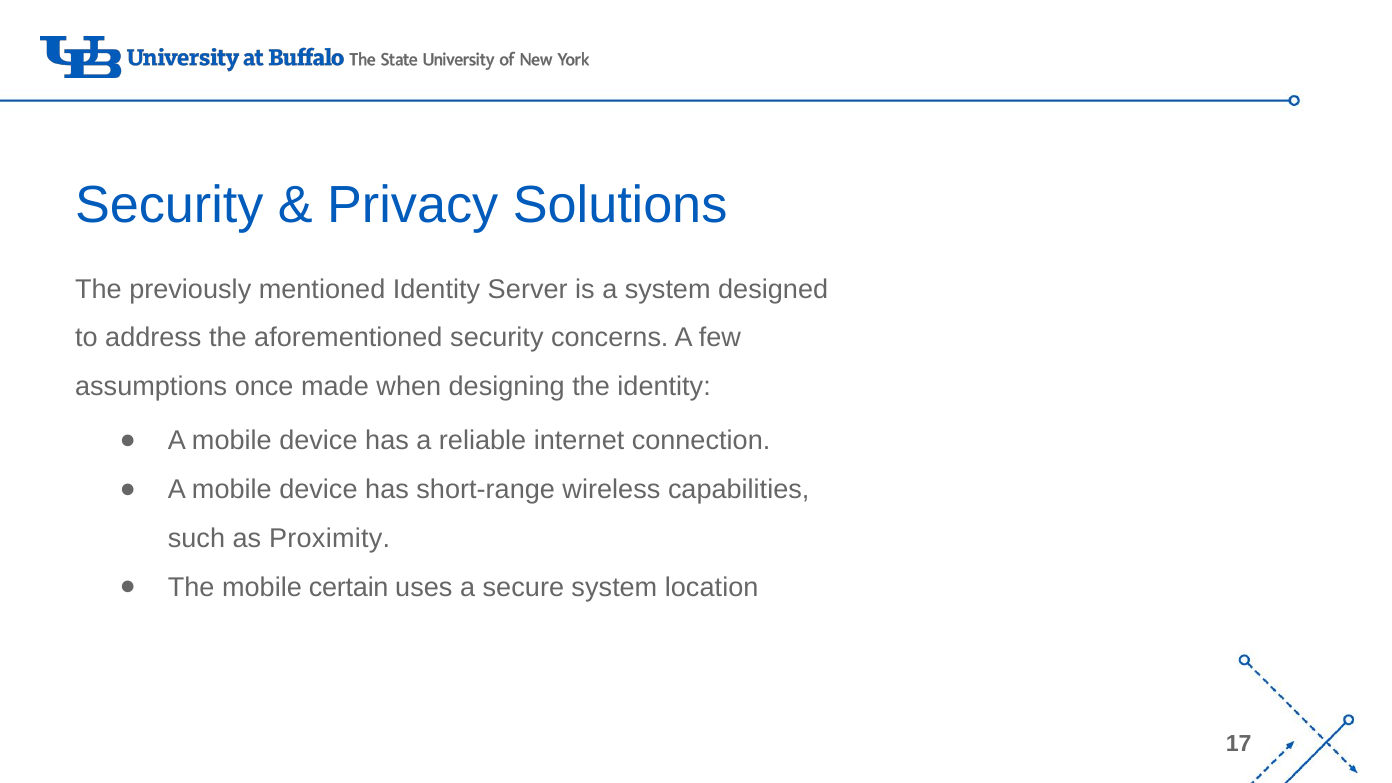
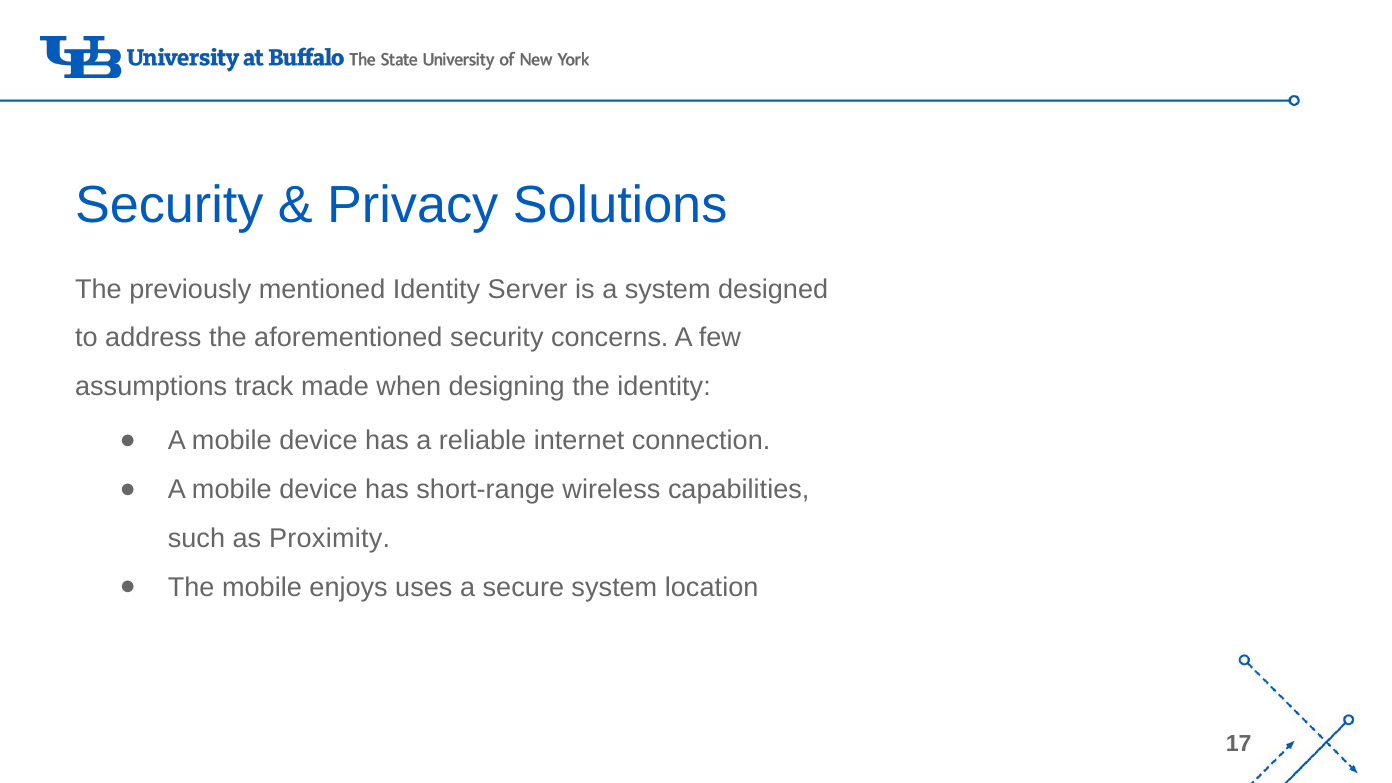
once: once -> track
certain: certain -> enjoys
